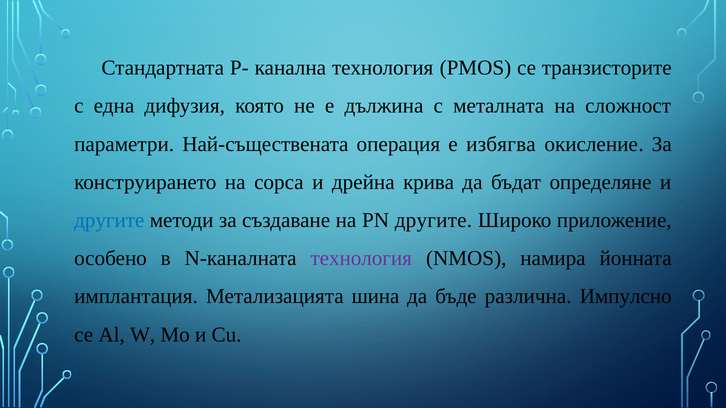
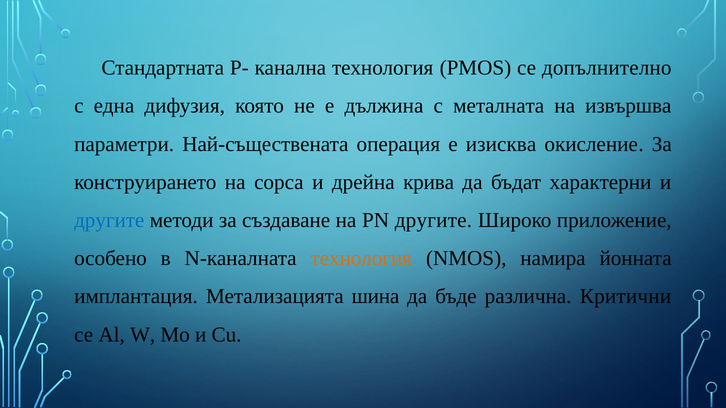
транзисторите: транзисторите -> допълнително
сложност: сложност -> извършва
избягва: избягва -> изисква
определяне: определяне -> характерни
технология at (361, 259) colour: purple -> orange
Импулсно: Импулсно -> Критични
